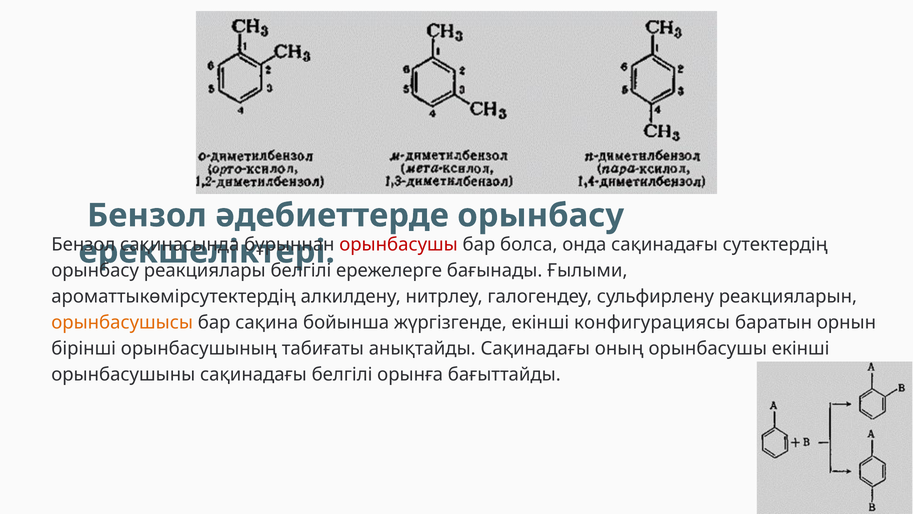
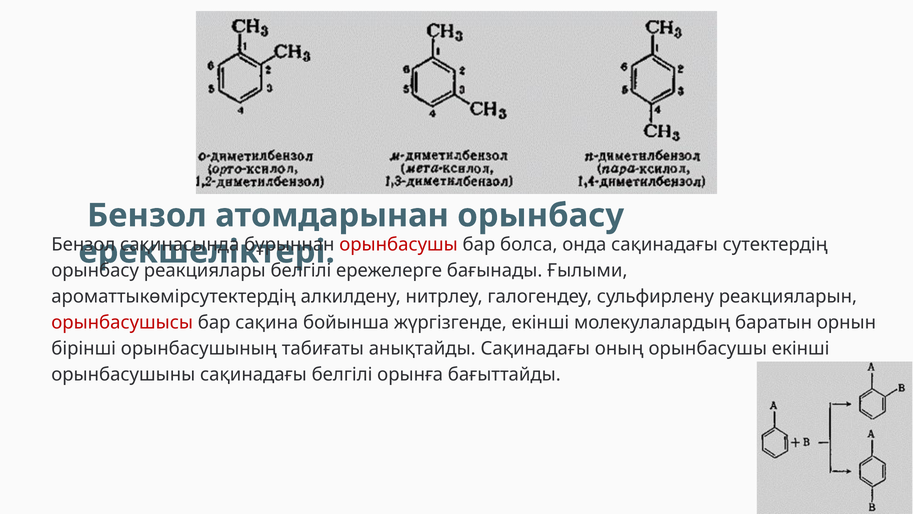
әдебиеттерде: әдебиеттерде -> атомдарынан
орынбасушысы colour: orange -> red
конфигурациясы: конфигурациясы -> молекулалардың
